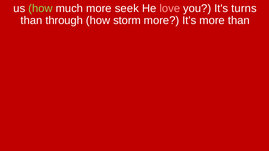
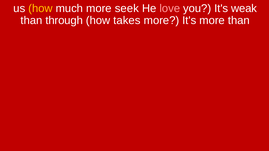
how at (40, 8) colour: light green -> yellow
turns: turns -> weak
storm: storm -> takes
